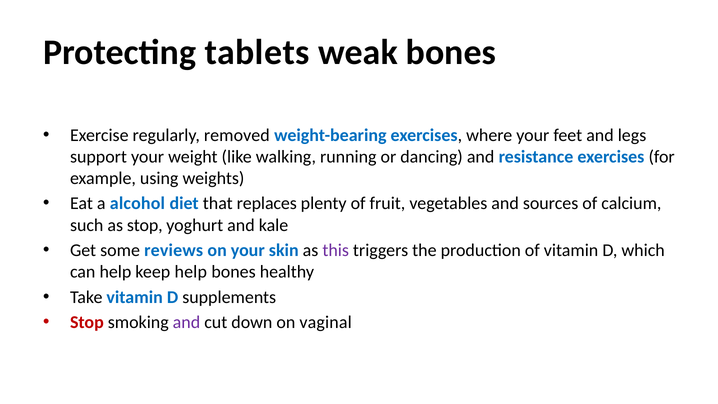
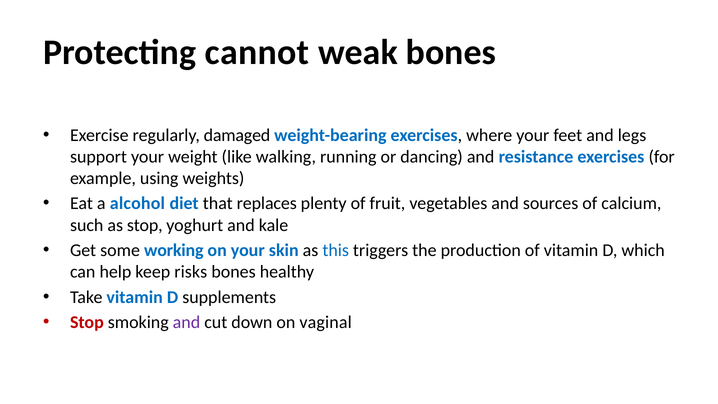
tablets: tablets -> cannot
removed: removed -> damaged
reviews: reviews -> working
this colour: purple -> blue
keep help: help -> risks
